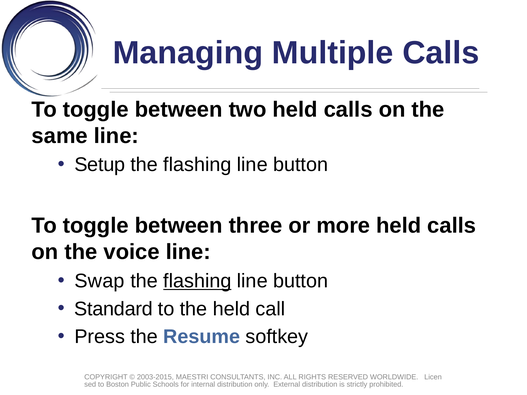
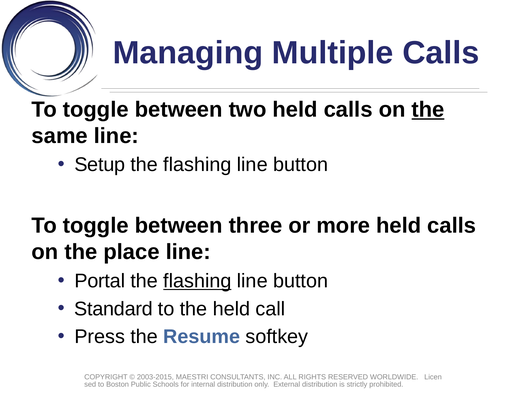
the at (428, 110) underline: none -> present
voice: voice -> place
Swap: Swap -> Portal
